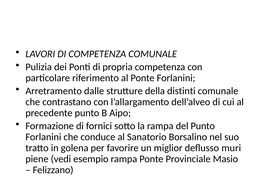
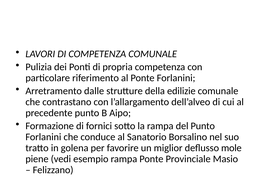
distinti: distinti -> edilizie
muri: muri -> mole
